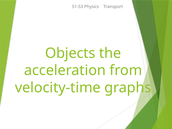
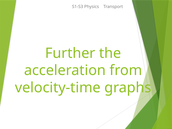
Objects: Objects -> Further
